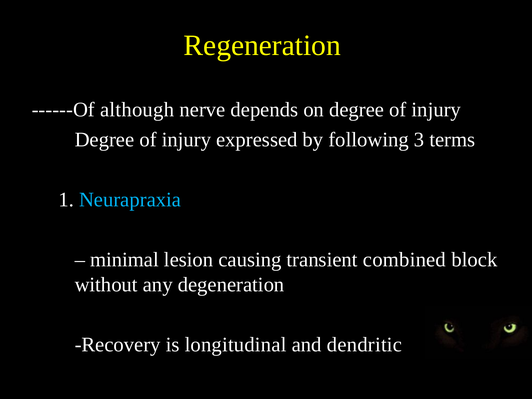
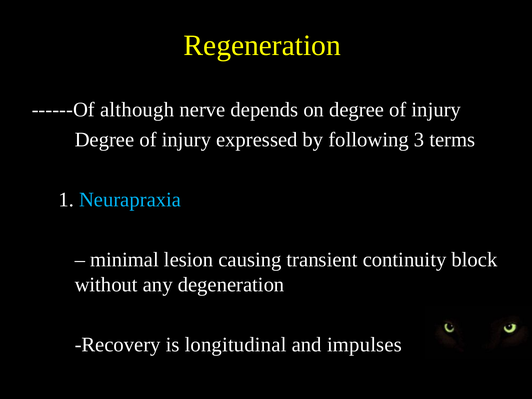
combined: combined -> continuity
dendritic: dendritic -> impulses
